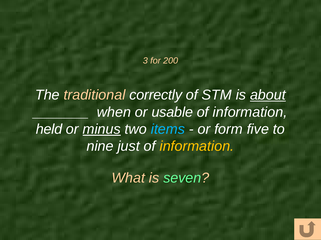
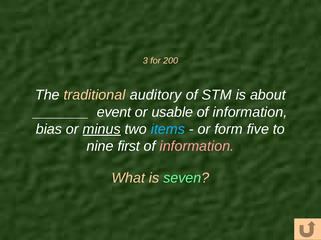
correctly: correctly -> auditory
about underline: present -> none
when: when -> event
held: held -> bias
just: just -> first
information at (197, 147) colour: yellow -> pink
